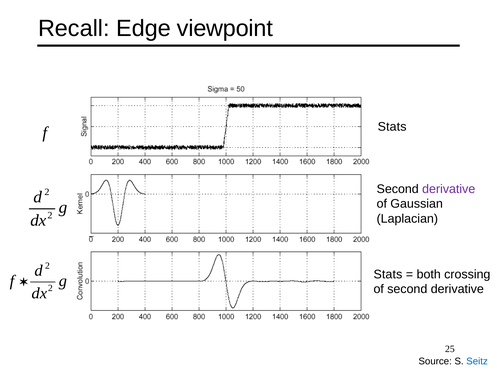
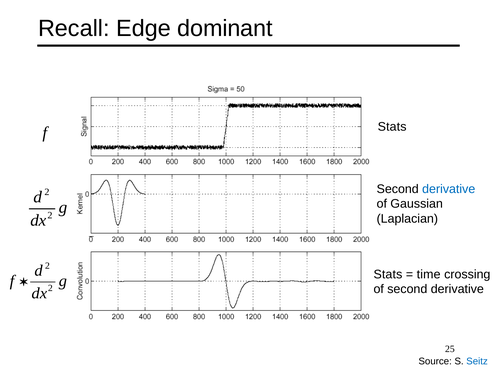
viewpoint: viewpoint -> dominant
derivative at (449, 189) colour: purple -> blue
both: both -> time
